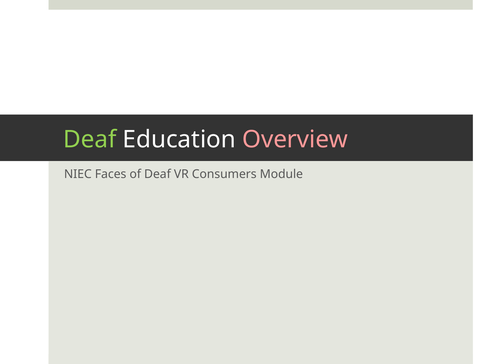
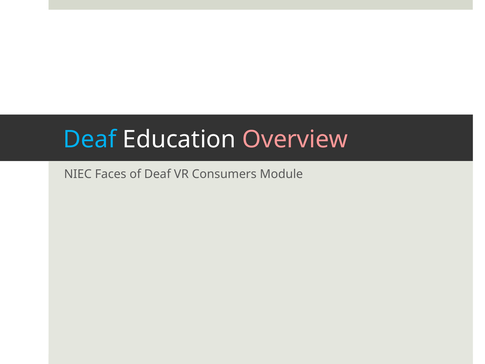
Deaf at (90, 139) colour: light green -> light blue
